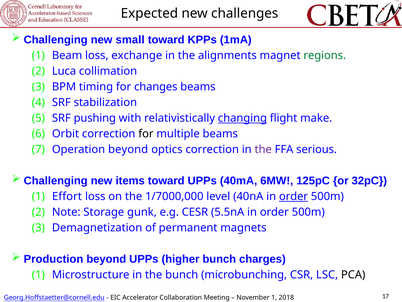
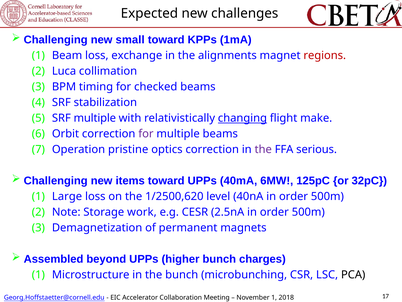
regions colour: green -> red
changes: changes -> checked
SRF pushing: pushing -> multiple
for at (146, 133) colour: black -> purple
Operation beyond: beyond -> pristine
Effort: Effort -> Large
1/7000,000: 1/7000,000 -> 1/2500,620
order at (294, 196) underline: present -> none
gunk: gunk -> work
5.5nA: 5.5nA -> 2.5nA
Production: Production -> Assembled
